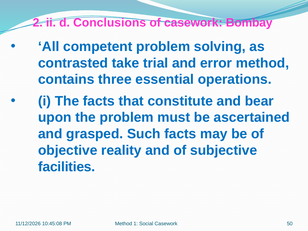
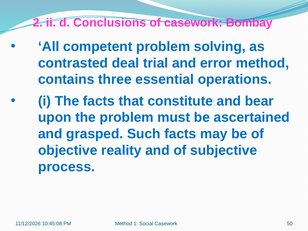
take: take -> deal
facilities: facilities -> process
